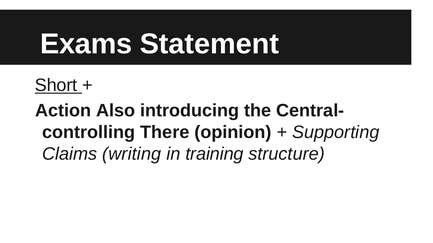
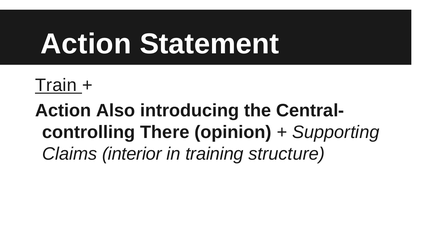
Exams at (86, 44): Exams -> Action
Short: Short -> Train
writing: writing -> interior
